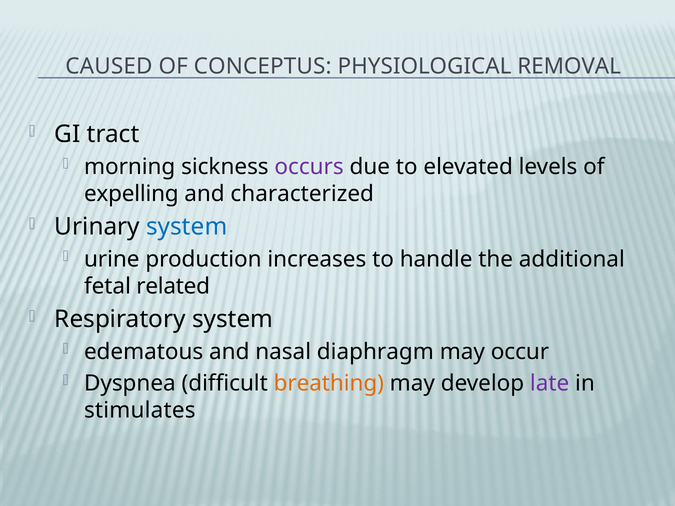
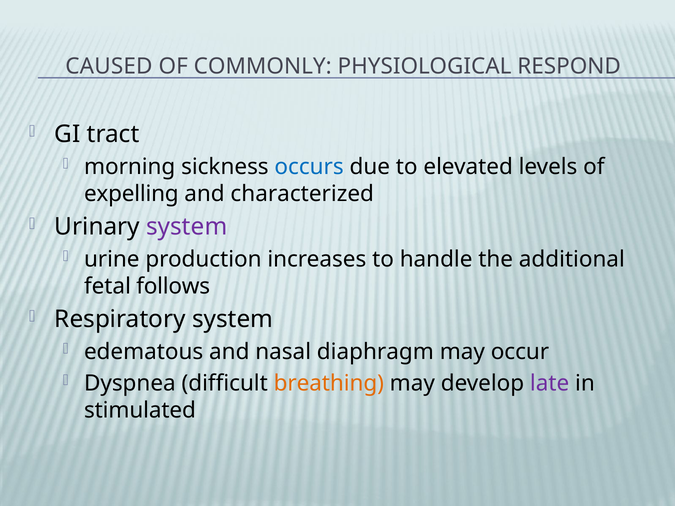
CONCEPTUS: CONCEPTUS -> COMMONLY
REMOVAL: REMOVAL -> RESPOND
occurs colour: purple -> blue
system at (187, 227) colour: blue -> purple
related: related -> follows
stimulates: stimulates -> stimulated
